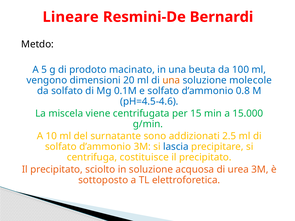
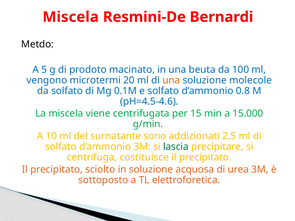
Lineare at (71, 17): Lineare -> Miscela
dimensioni: dimensioni -> microtermi
lascia colour: blue -> green
